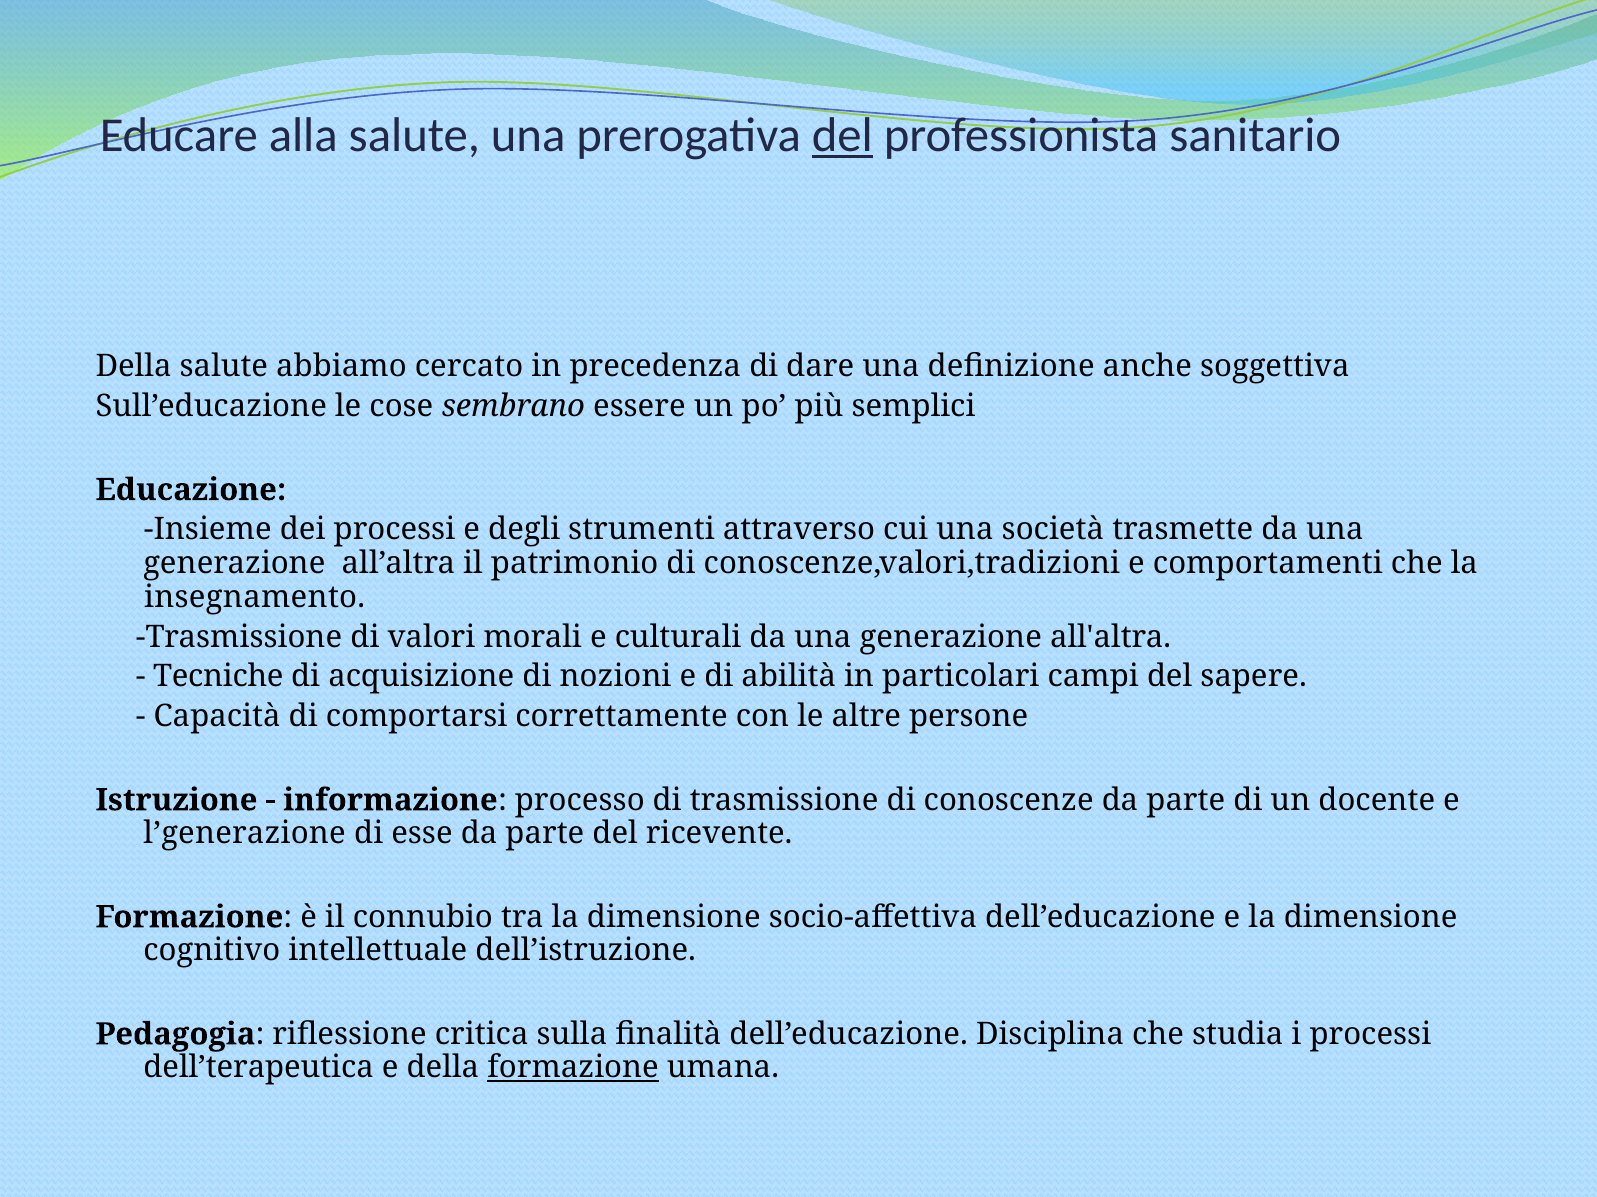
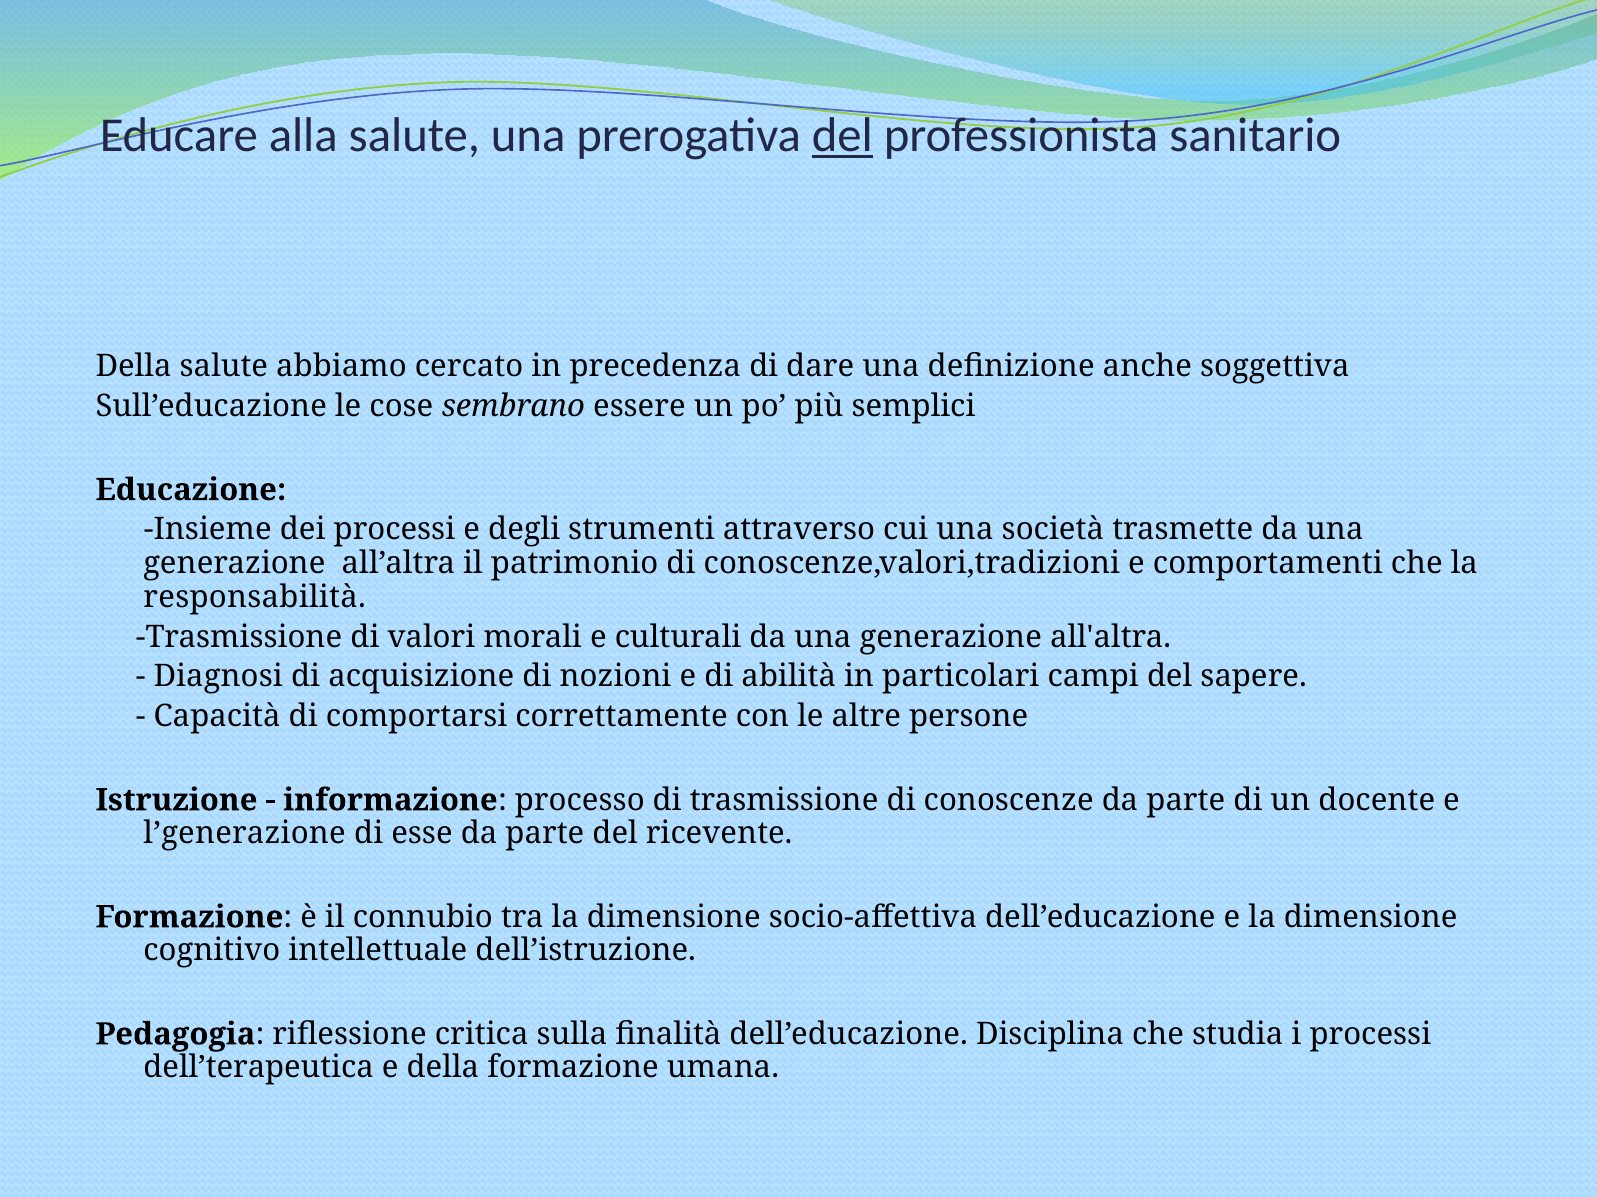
insegnamento: insegnamento -> responsabilità
Tecniche: Tecniche -> Diagnosi
formazione at (573, 1068) underline: present -> none
